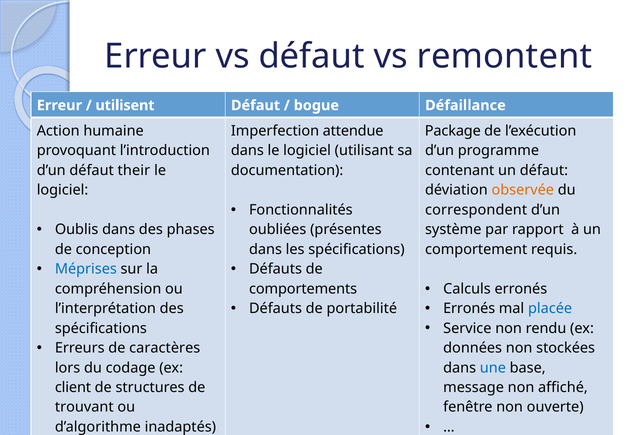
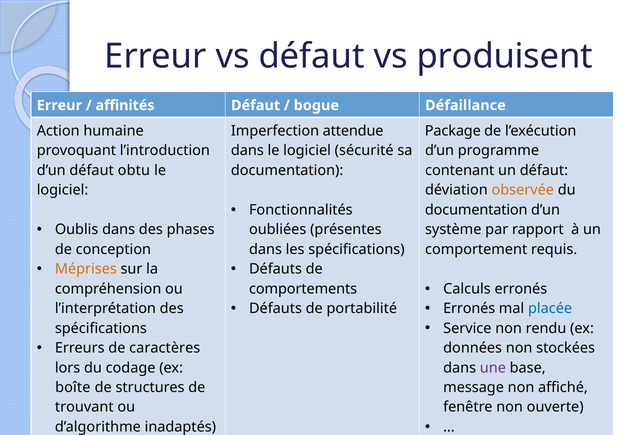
remontent: remontent -> produisent
utilisent: utilisent -> affinités
utilisant: utilisant -> sécurité
their: their -> obtu
correspondent at (476, 210): correspondent -> documentation
Méprises colour: blue -> orange
une colour: blue -> purple
client: client -> boîte
